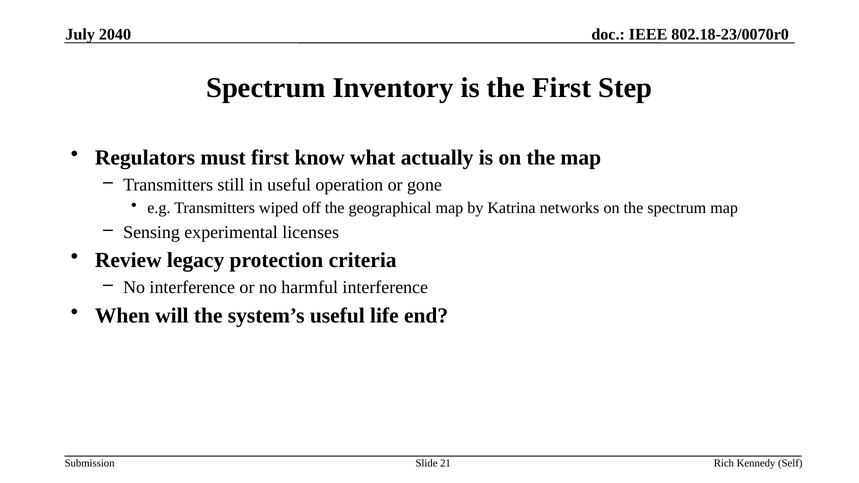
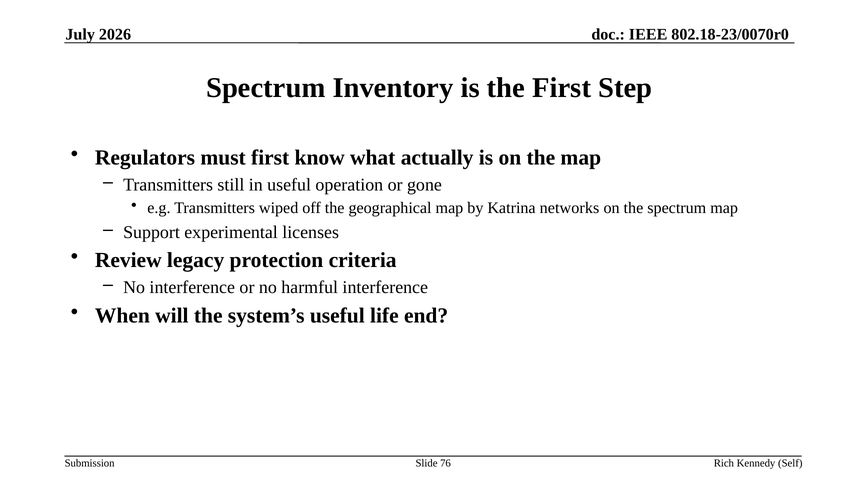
2040: 2040 -> 2026
Sensing: Sensing -> Support
21: 21 -> 76
